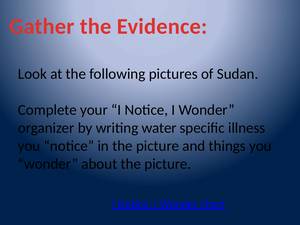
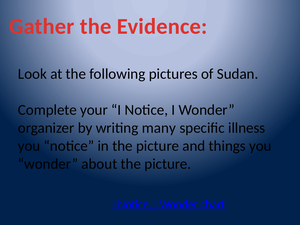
water: water -> many
